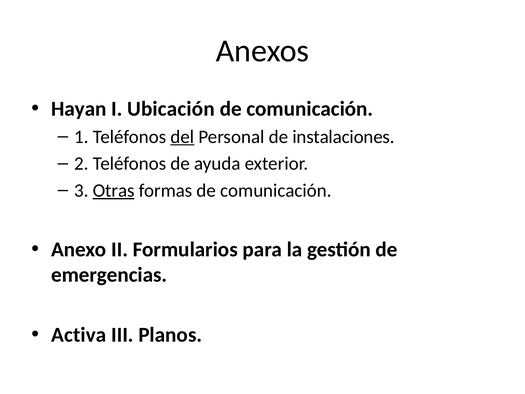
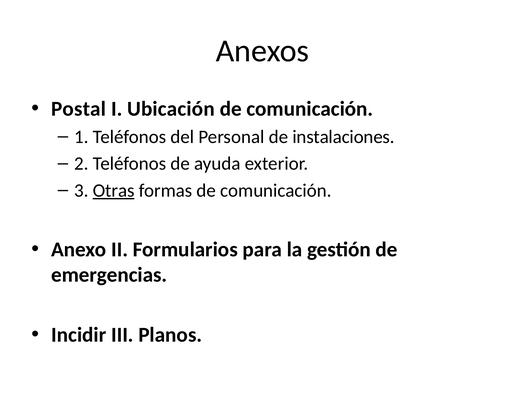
Hayan: Hayan -> Postal
del underline: present -> none
Activa: Activa -> Incidir
